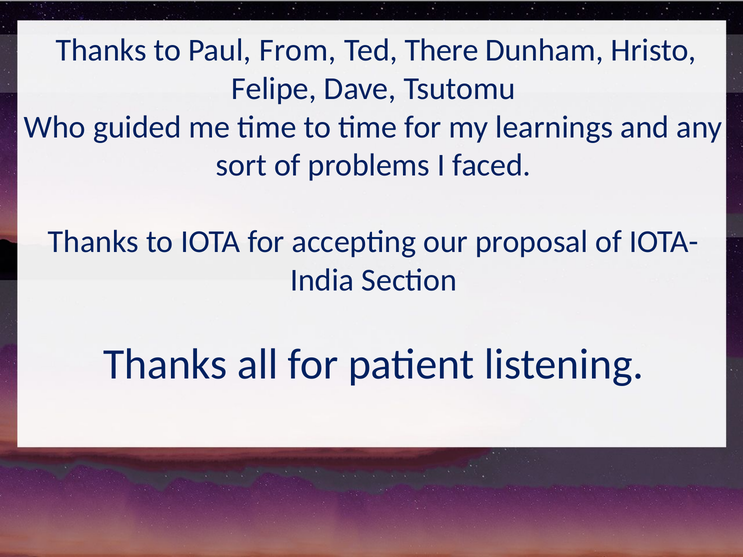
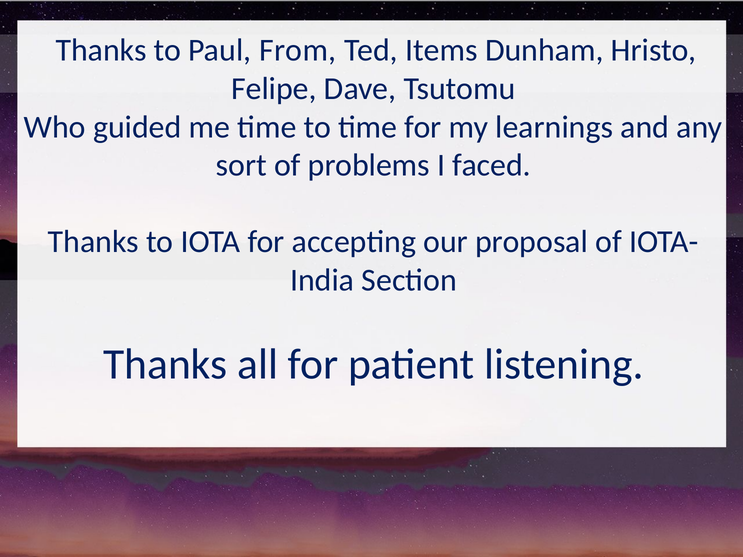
There: There -> Items
